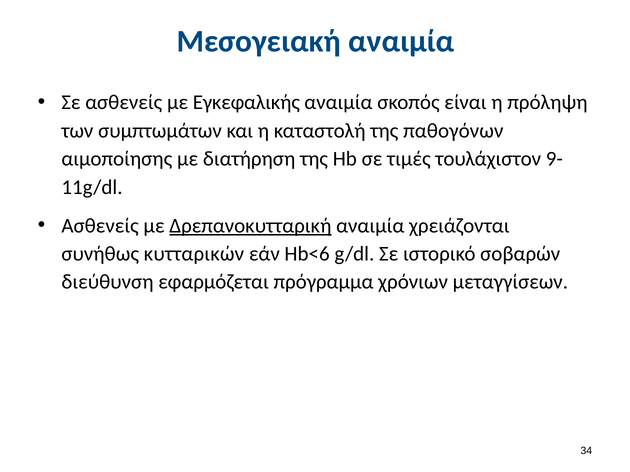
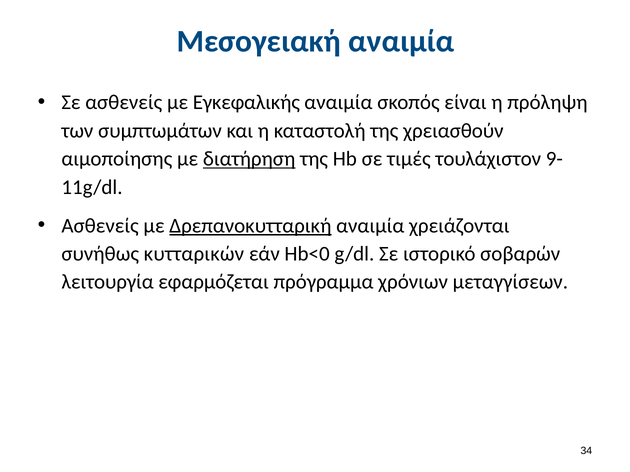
παθογόνων: παθογόνων -> χρειασθούν
διατήρηση underline: none -> present
Hb<6: Hb<6 -> Hb<0
διεύθυνση: διεύθυνση -> λειτουργία
